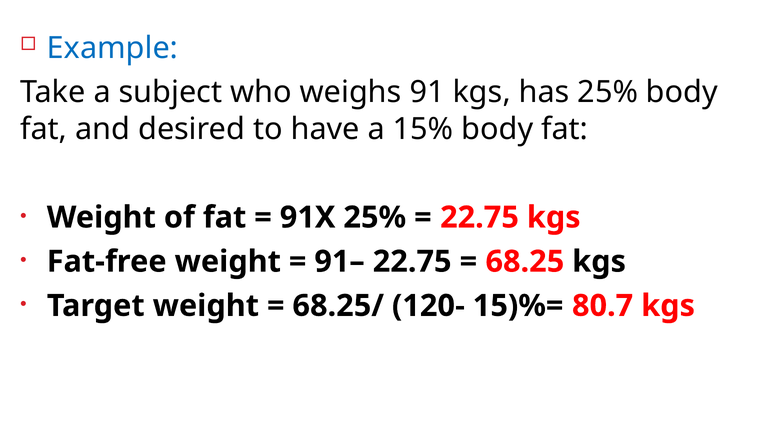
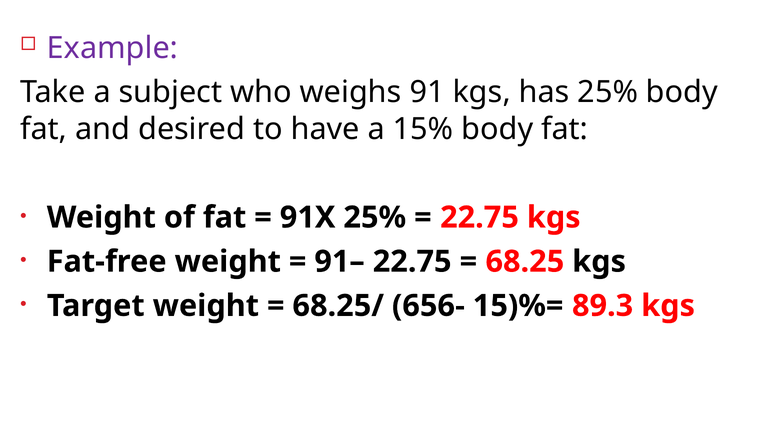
Example colour: blue -> purple
120-: 120- -> 656-
80.7: 80.7 -> 89.3
